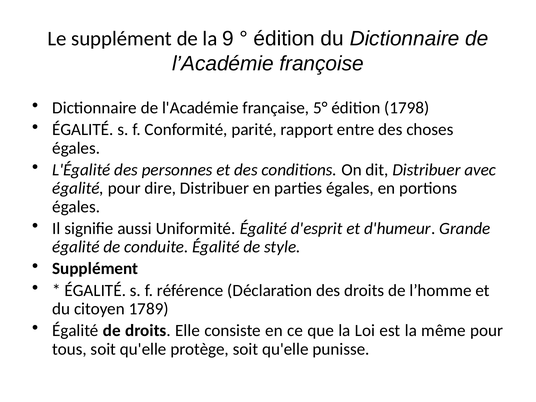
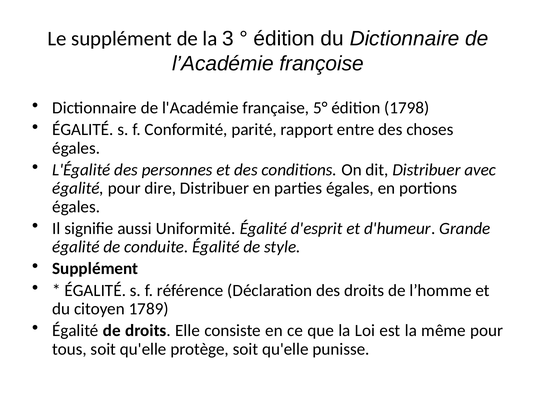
9: 9 -> 3
